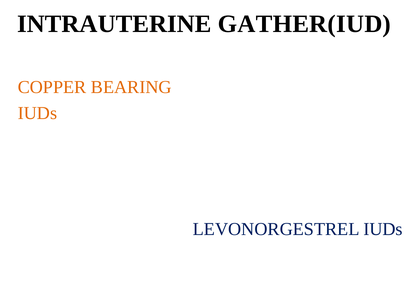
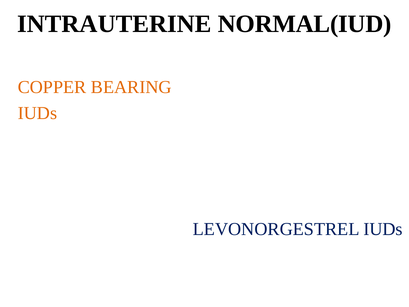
GATHER(IUD: GATHER(IUD -> NORMAL(IUD
